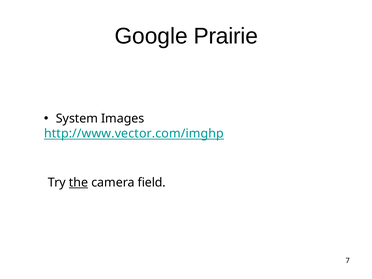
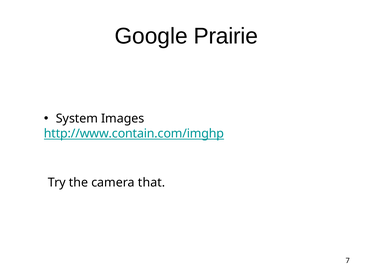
http://www.vector.com/imghp: http://www.vector.com/imghp -> http://www.contain.com/imghp
the underline: present -> none
field: field -> that
